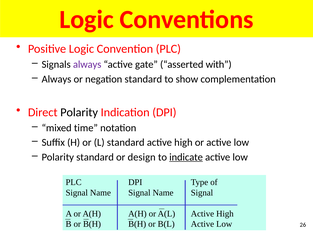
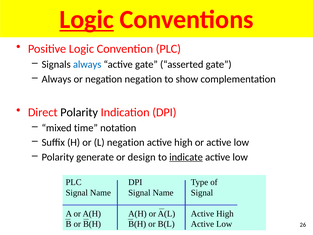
Logic at (87, 20) underline: none -> present
always at (87, 64) colour: purple -> blue
asserted with: with -> gate
negation standard: standard -> negation
L standard: standard -> negation
Polarity standard: standard -> generate
